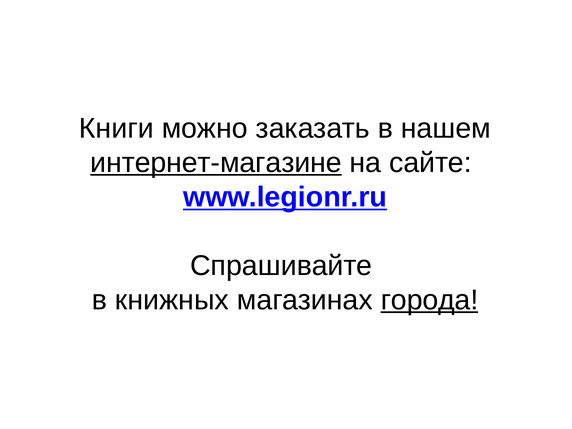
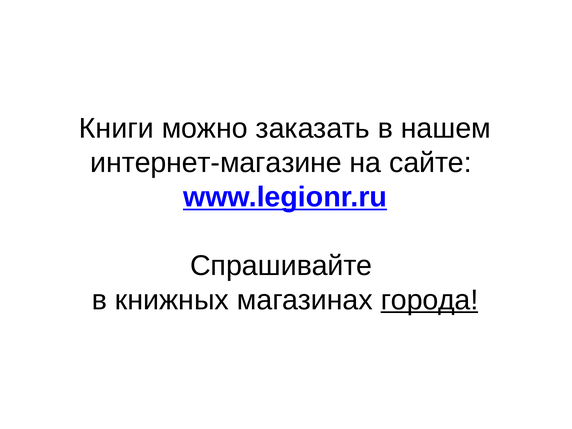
интернет-магазине underline: present -> none
